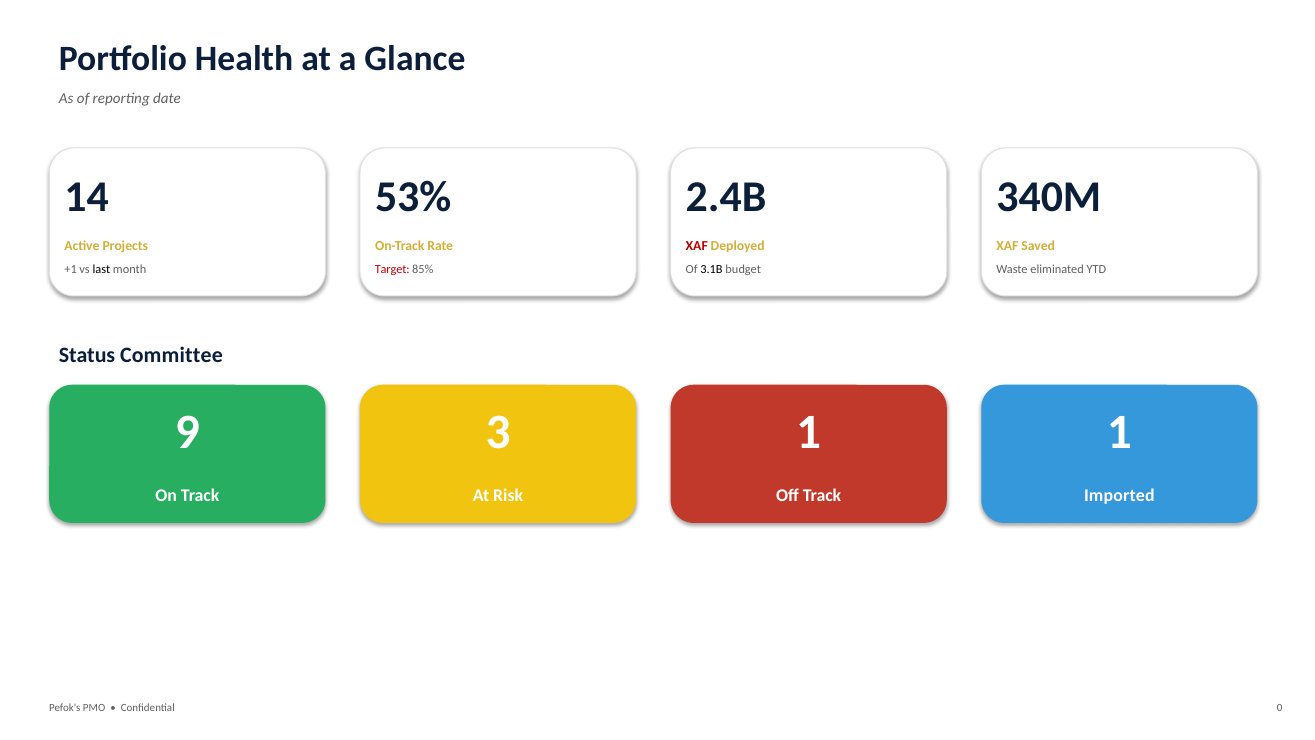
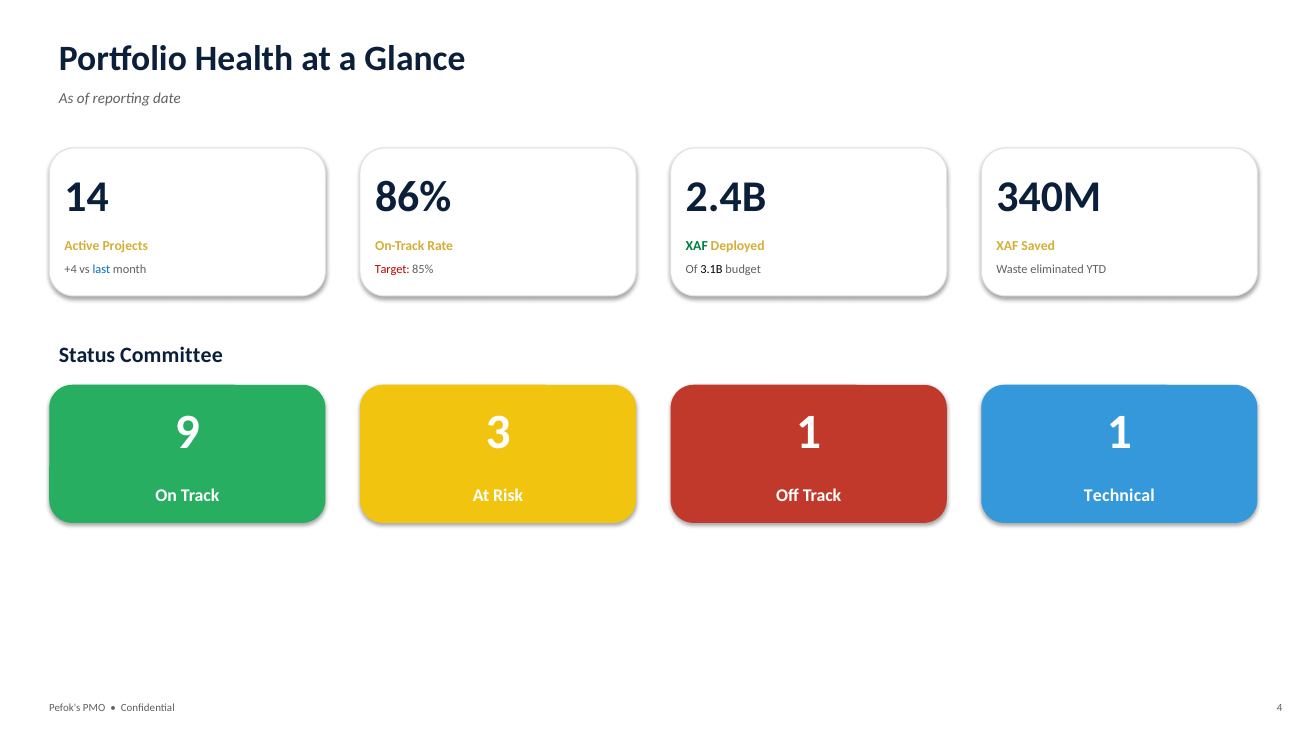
53%: 53% -> 86%
XAF at (697, 246) colour: red -> green
+1: +1 -> +4
last colour: black -> blue
Imported: Imported -> Technical
0: 0 -> 4
